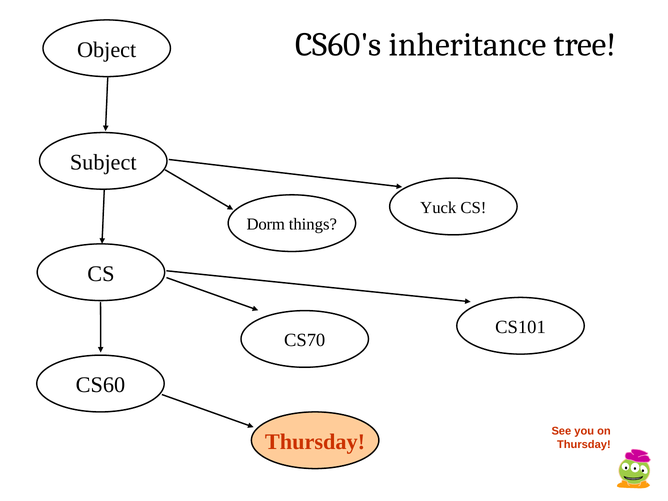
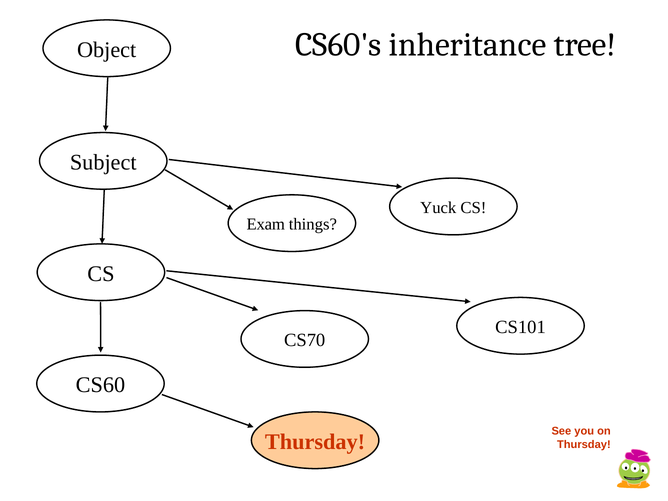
Dorm: Dorm -> Exam
